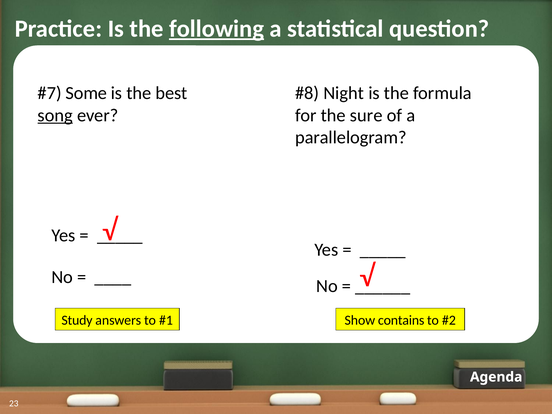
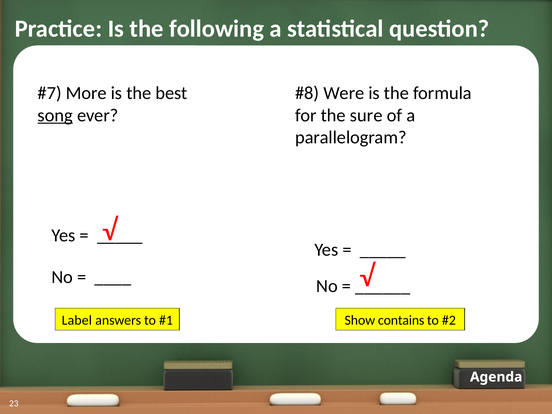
following underline: present -> none
Some: Some -> More
Night: Night -> Were
Study: Study -> Label
